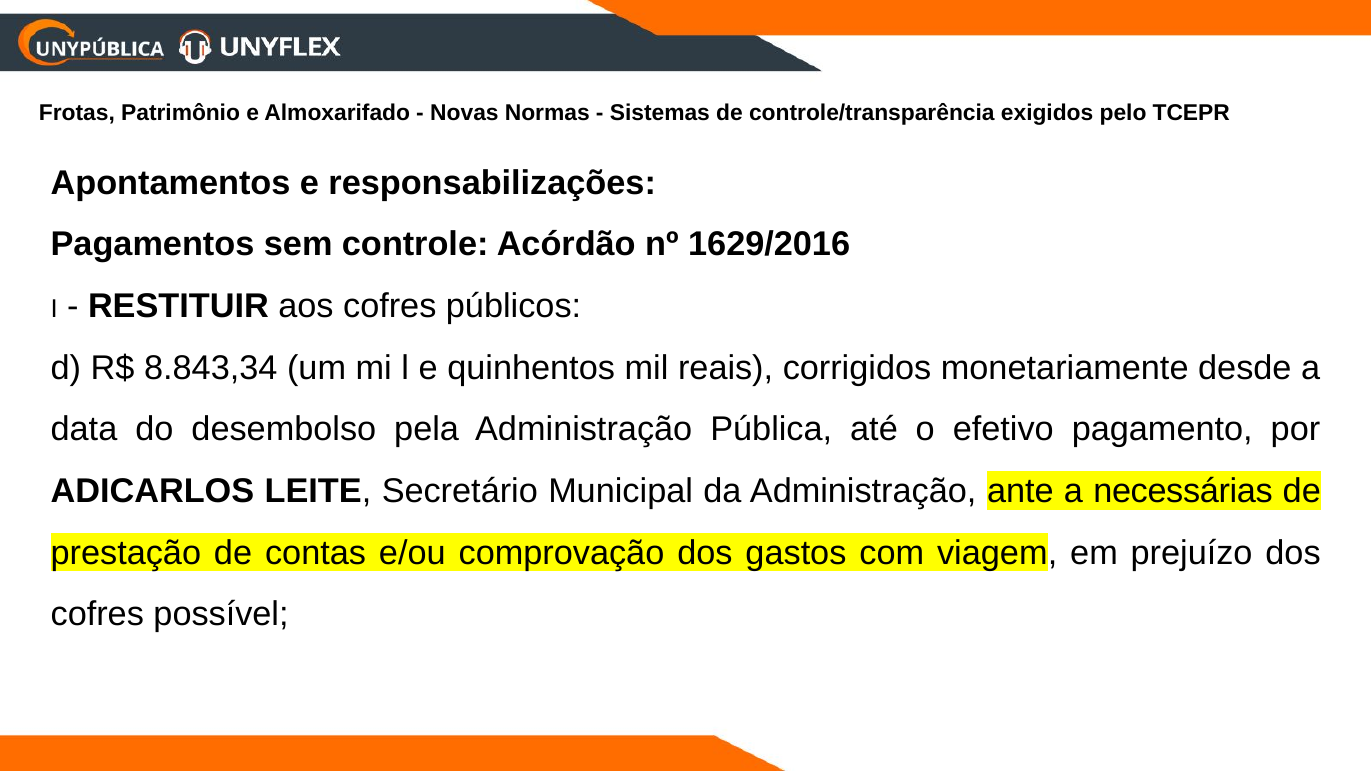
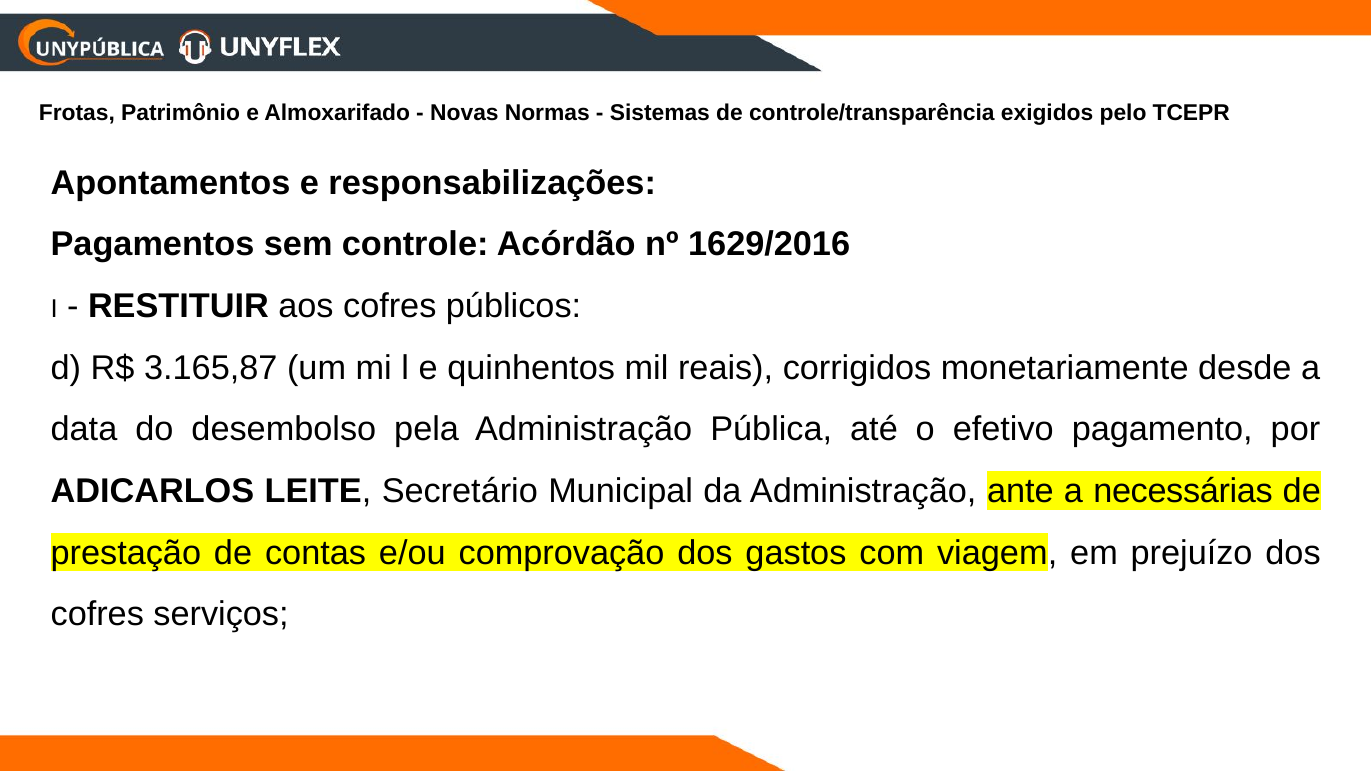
8.843,34: 8.843,34 -> 3.165,87
possível: possível -> serviços
